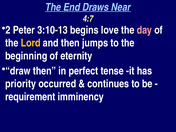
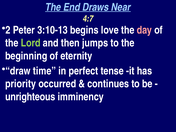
Lord colour: yellow -> light green
draw then: then -> time
requirement: requirement -> unrighteous
